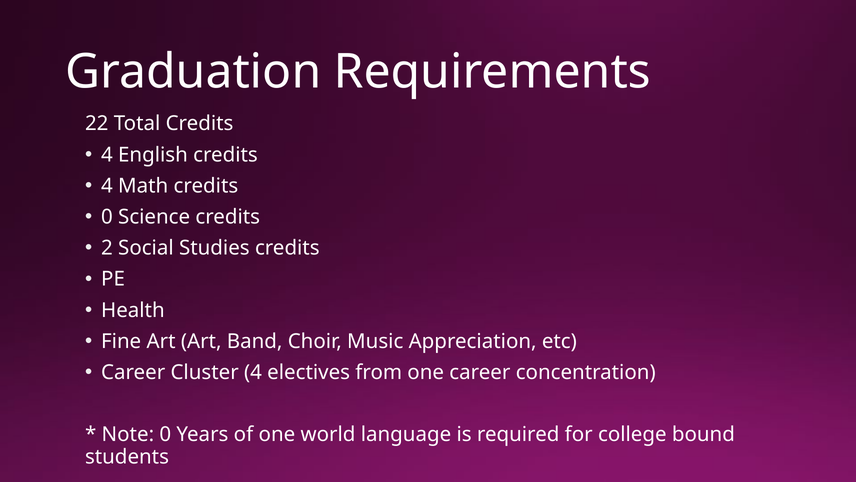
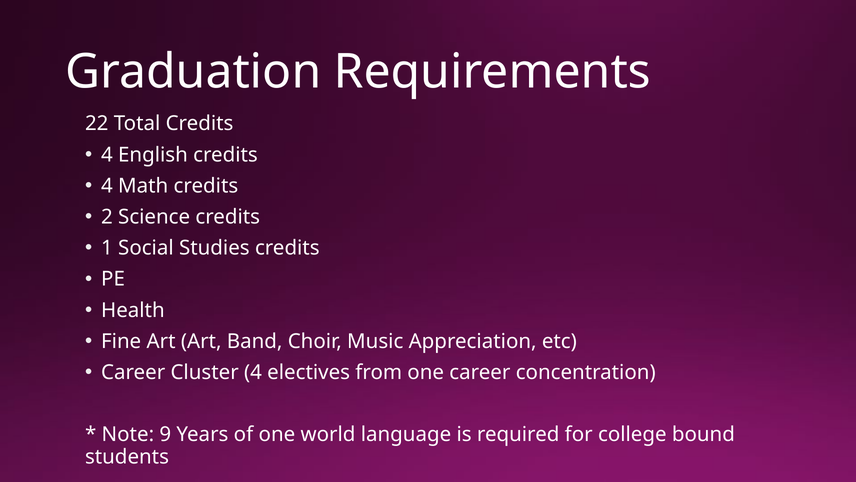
0 at (107, 217): 0 -> 2
2: 2 -> 1
Note 0: 0 -> 9
